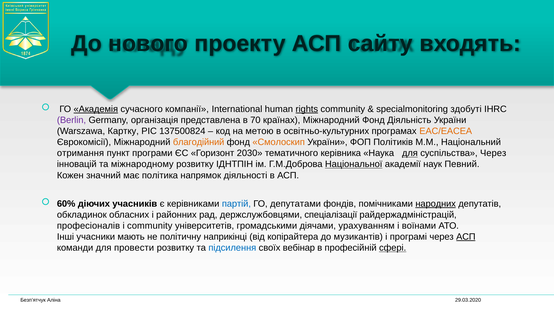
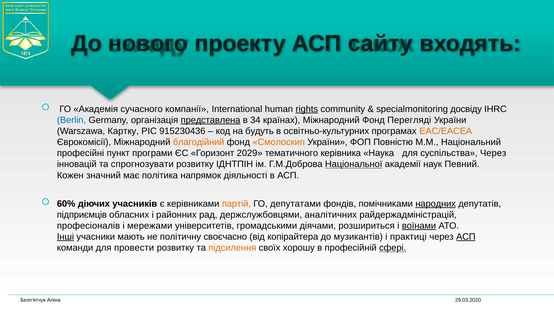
Академія underline: present -> none
здобуті: здобуті -> досвіду
Berlin colour: purple -> blue
представлена underline: none -> present
70: 70 -> 34
Діяльність: Діяльність -> Перегляді
137500824: 137500824 -> 915230436
метою: метою -> будуть
Політиків: Політиків -> Повністю
отримання: отримання -> професійні
2030: 2030 -> 2029
для at (410, 154) underline: present -> none
міжнародному: міжнародному -> спрогнозувати
партій colour: blue -> orange
обкладинок: обкладинок -> підприємців
спеціалізації: спеціалізації -> аналітичних
і community: community -> мережами
урахуванням: урахуванням -> розшириться
воїнами underline: none -> present
Інші underline: none -> present
наприкінці: наприкінці -> своєчасно
програмі: програмі -> практиці
підсилення colour: blue -> orange
вебінар: вебінар -> хорошу
